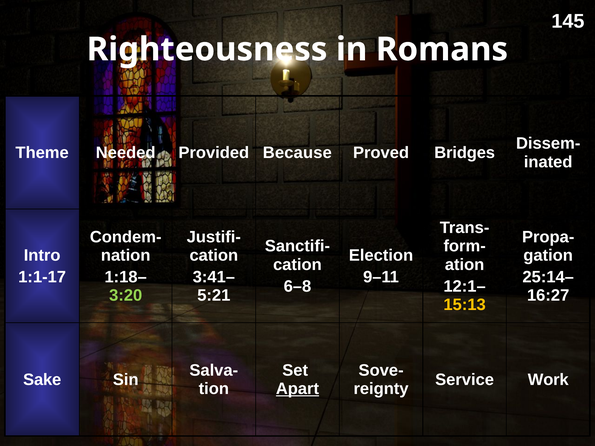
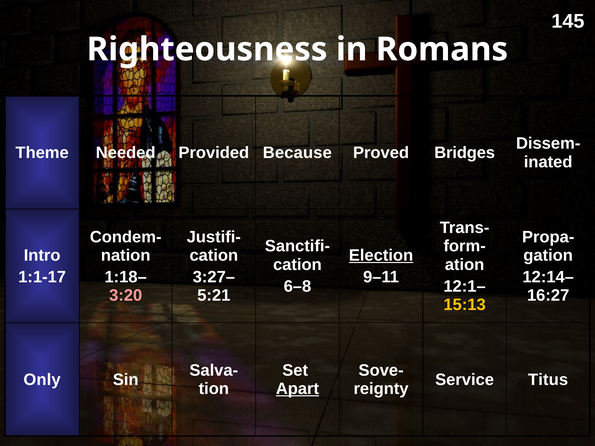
Election underline: none -> present
3:41–: 3:41– -> 3:27–
25:14–: 25:14– -> 12:14–
3:20 colour: light green -> pink
Sake: Sake -> Only
Work: Work -> Titus
